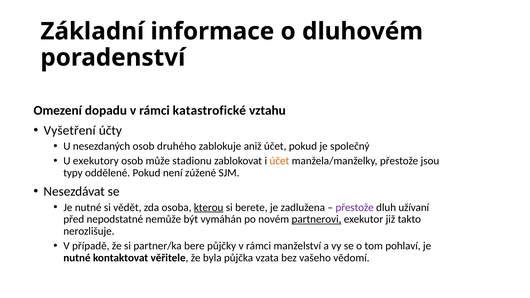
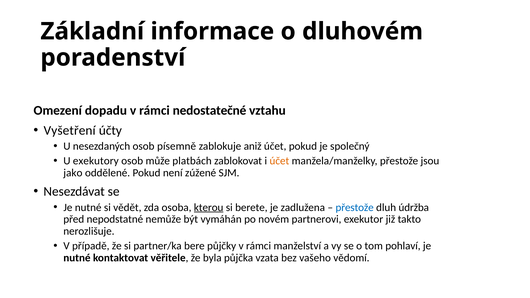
katastrofické: katastrofické -> nedostatečné
druhého: druhého -> písemně
stadionu: stadionu -> platbách
typy: typy -> jako
přestože at (355, 207) colour: purple -> blue
užívaní: užívaní -> údržba
partnerovi underline: present -> none
